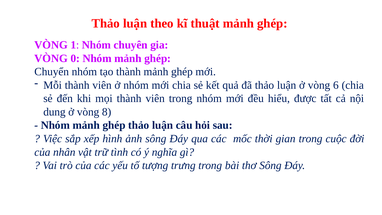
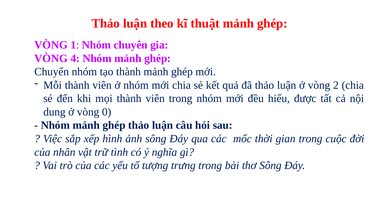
0: 0 -> 4
6: 6 -> 2
8: 8 -> 0
